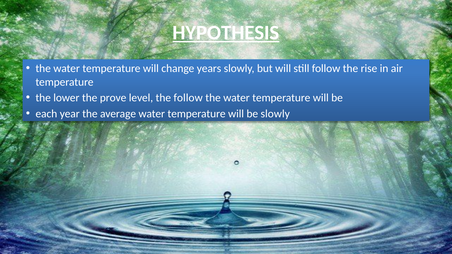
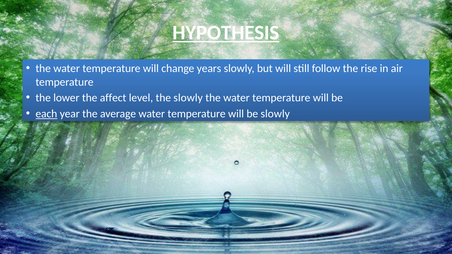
prove: prove -> affect
the follow: follow -> slowly
each underline: none -> present
